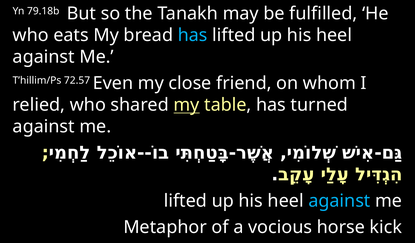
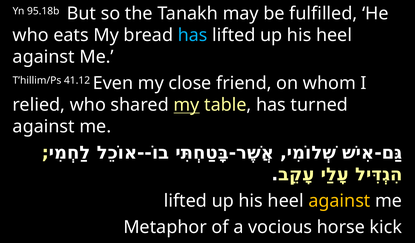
79.18b: 79.18b -> 95.18b
72.57: 72.57 -> 41.12
against at (339, 201) colour: light blue -> yellow
